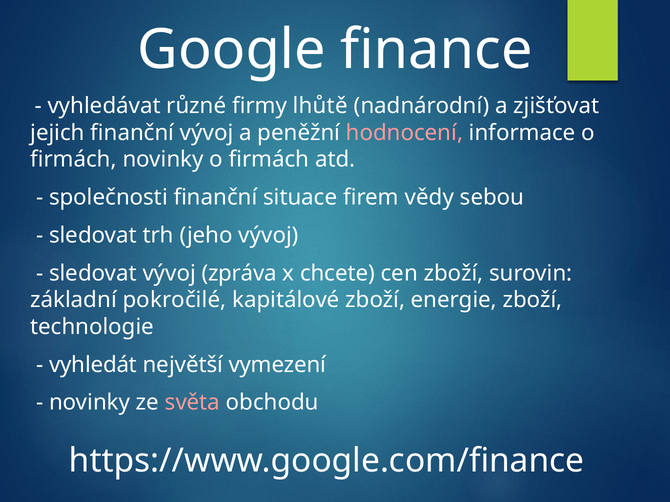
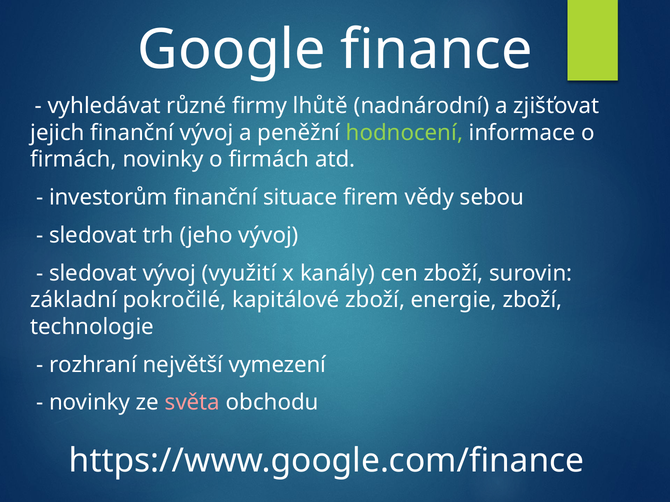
hodnocení colour: pink -> light green
společnosti: společnosti -> investorům
zpráva: zpráva -> využití
chcete: chcete -> kanály
vyhledát: vyhledát -> rozhraní
